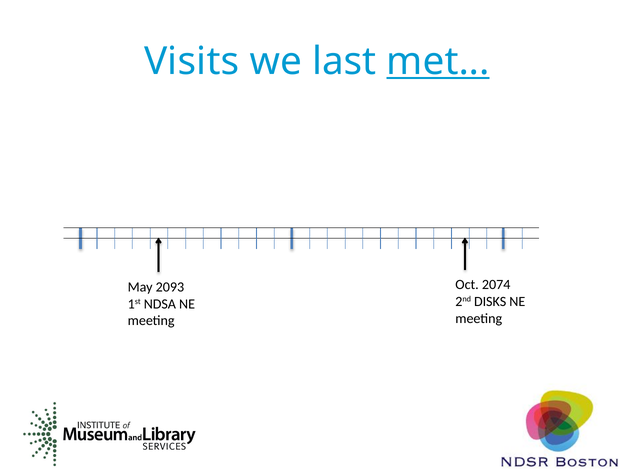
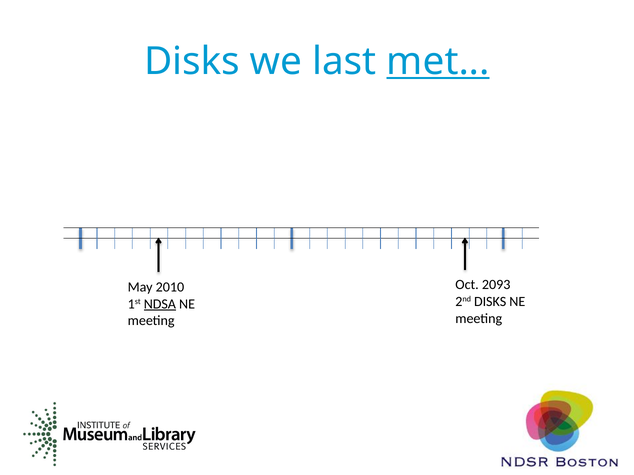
Visits at (192, 61): Visits -> Disks
2074: 2074 -> 2093
2093: 2093 -> 2010
NDSA underline: none -> present
